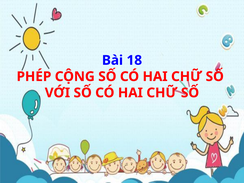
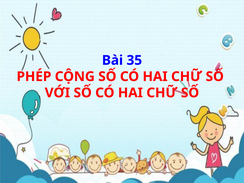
18: 18 -> 35
